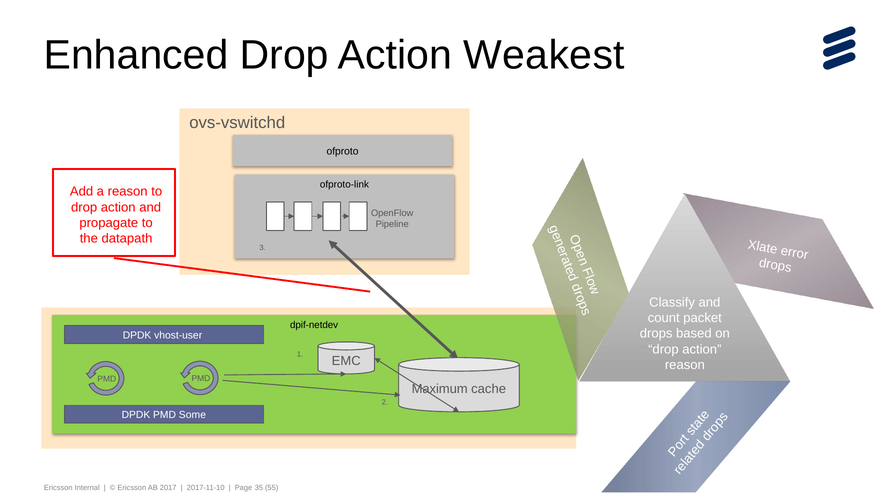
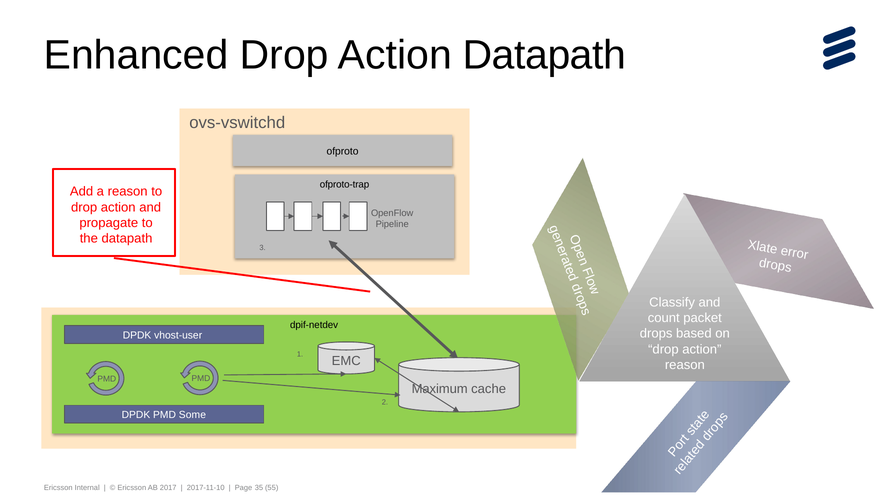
Action Weakest: Weakest -> Datapath
ofproto-link: ofproto-link -> ofproto-trap
